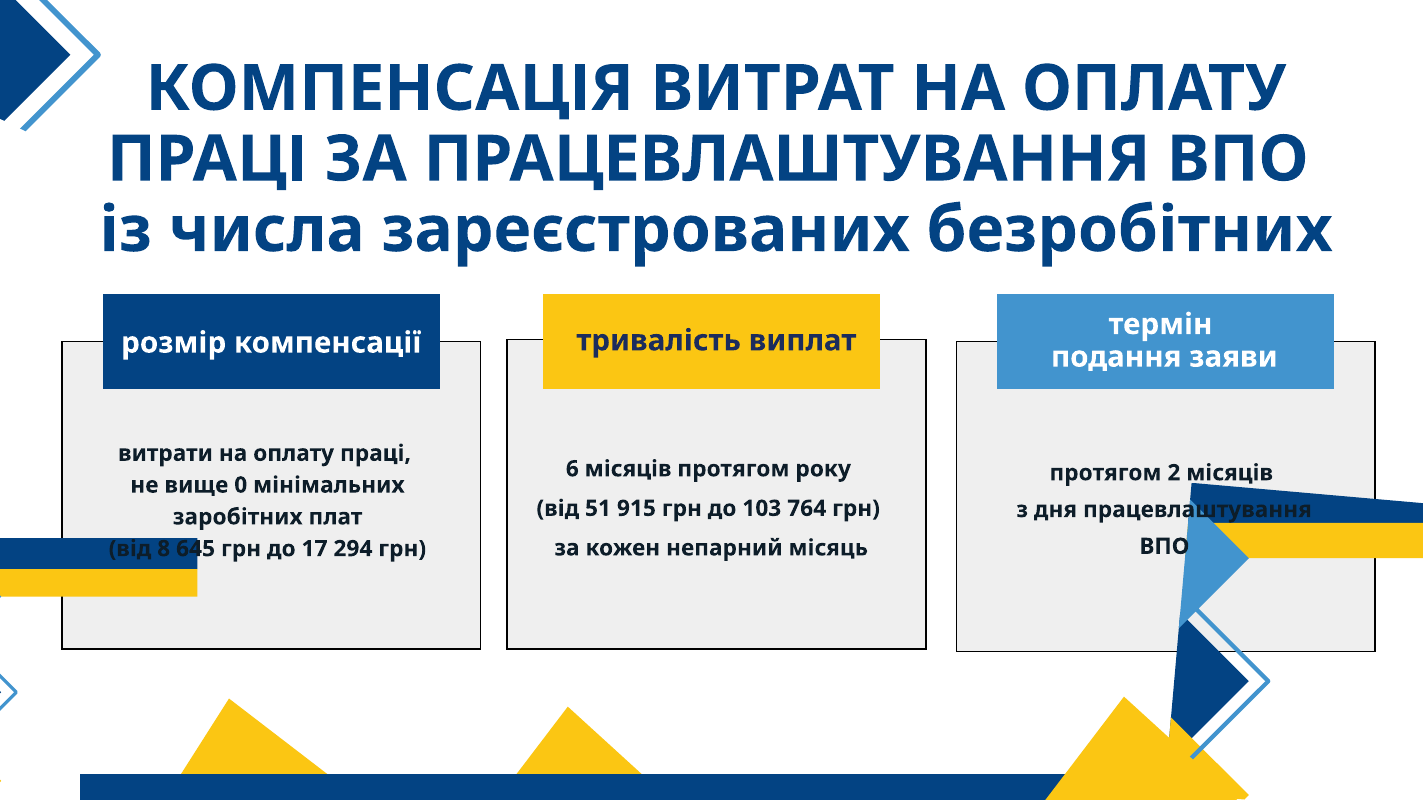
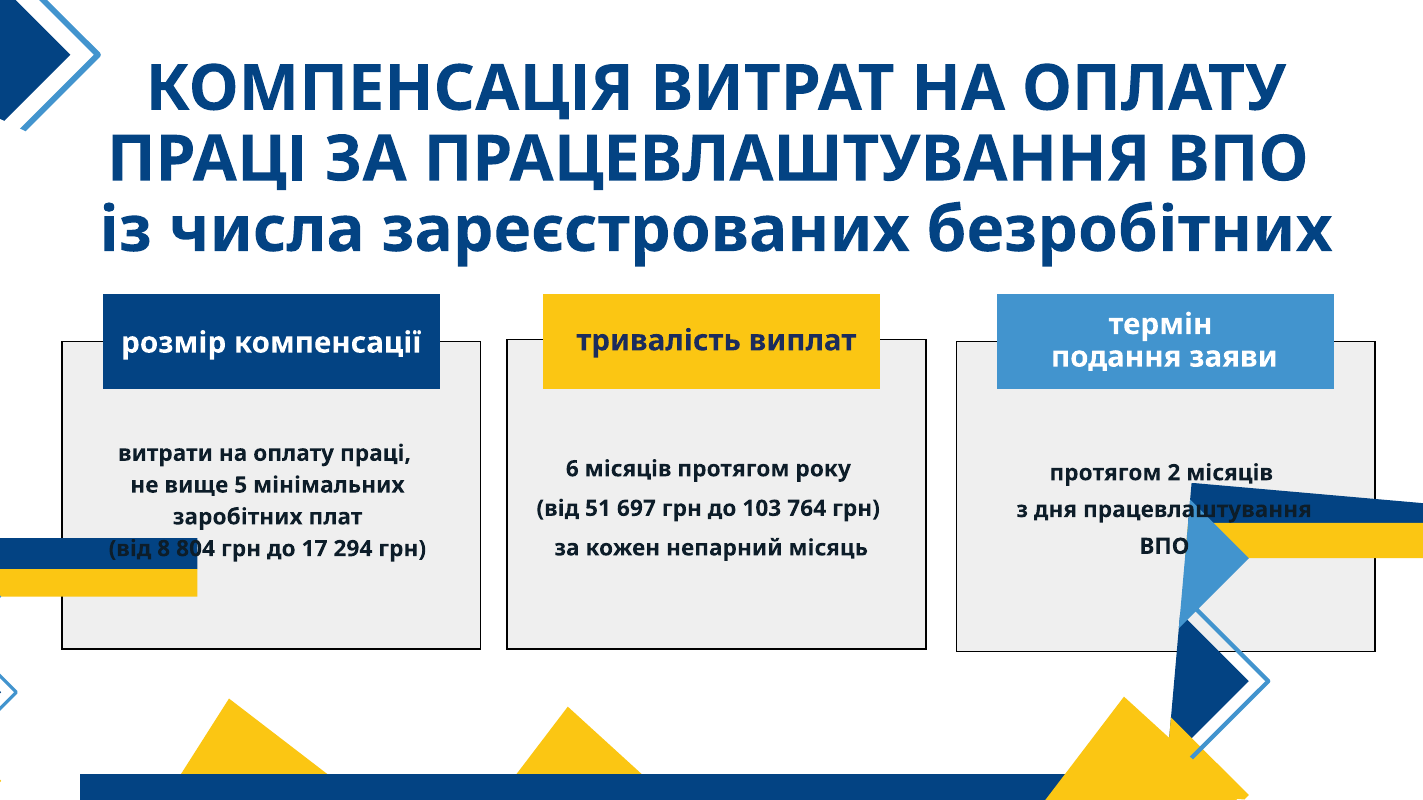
0: 0 -> 5
915: 915 -> 697
645: 645 -> 804
